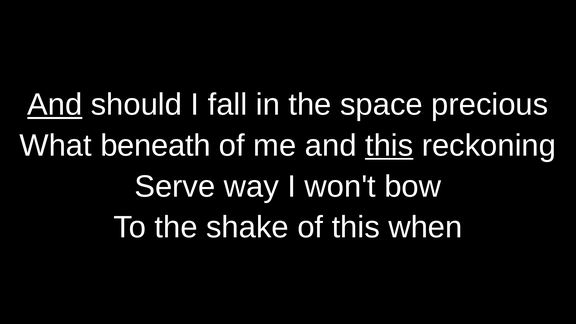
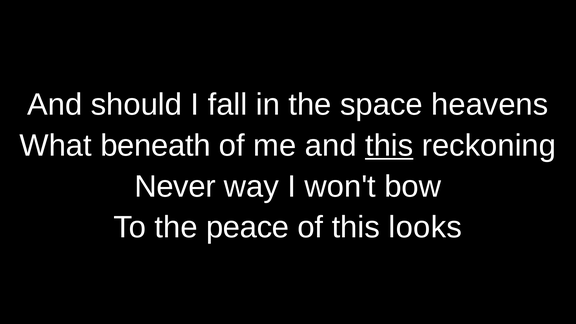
And at (55, 105) underline: present -> none
precious: precious -> heavens
Serve: Serve -> Never
shake: shake -> peace
when: when -> looks
